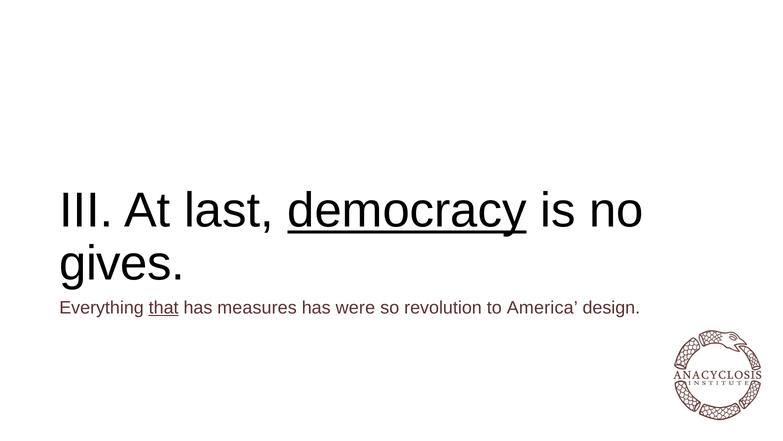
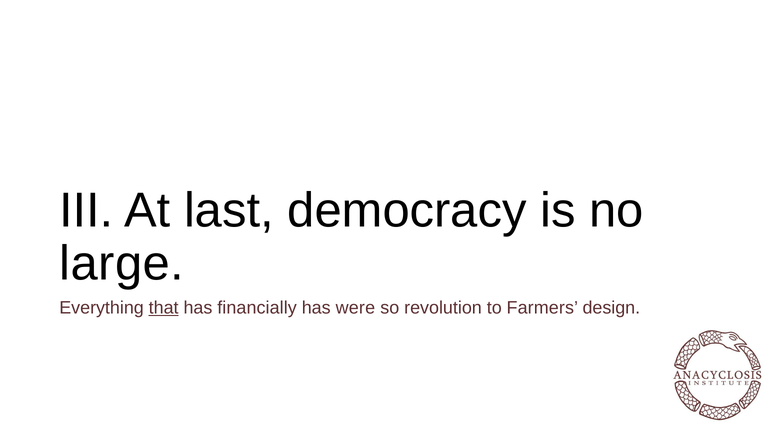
democracy underline: present -> none
gives: gives -> large
measures: measures -> financially
America: America -> Farmers
